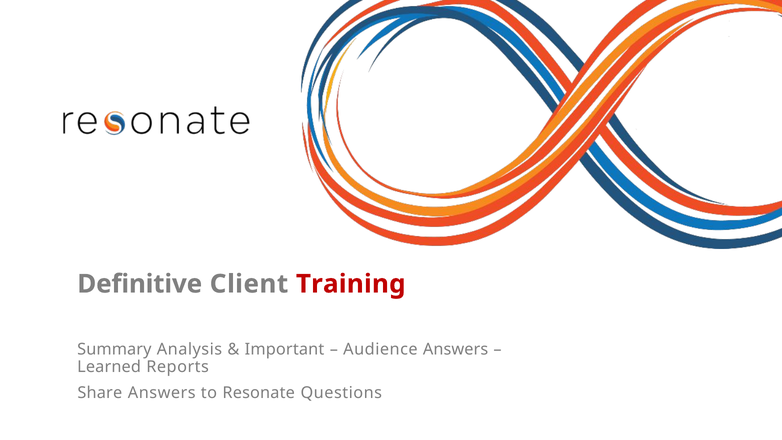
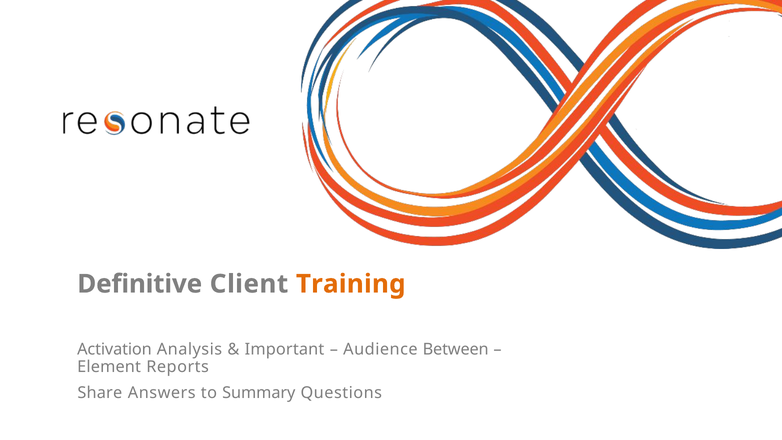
Training colour: red -> orange
Summary: Summary -> Activation
Audience Answers: Answers -> Between
Learned: Learned -> Element
Resonate: Resonate -> Summary
